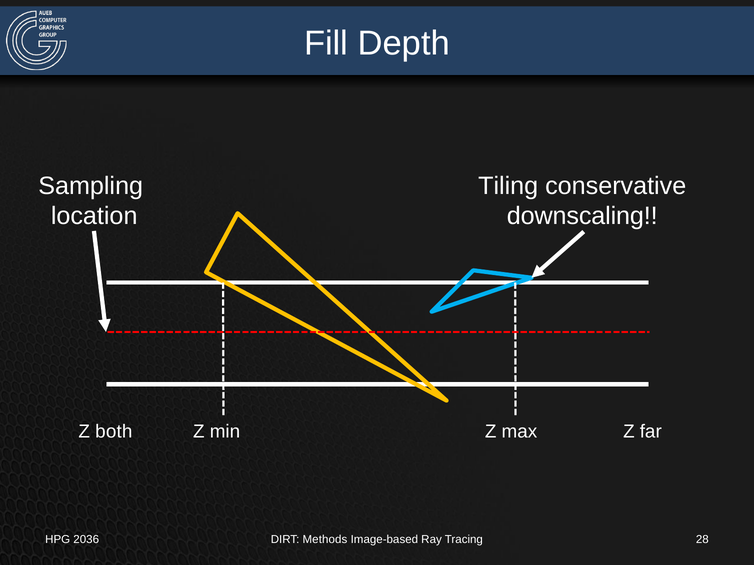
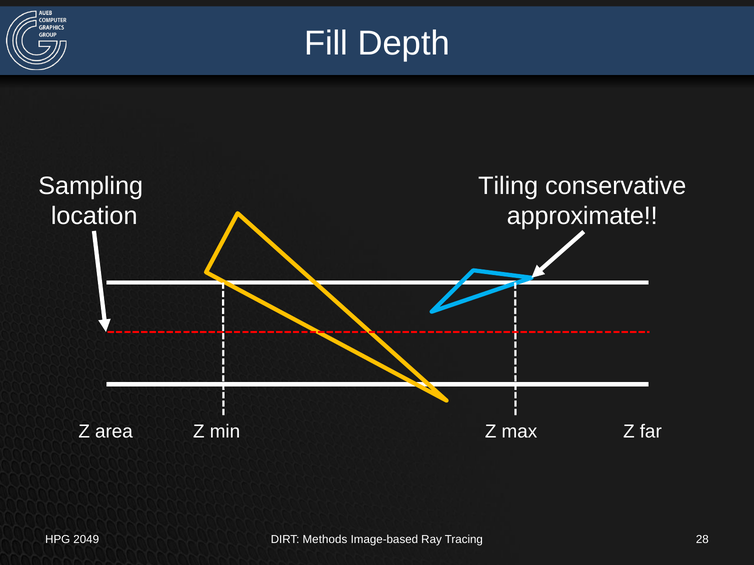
downscaling: downscaling -> approximate
both: both -> area
2036: 2036 -> 2049
